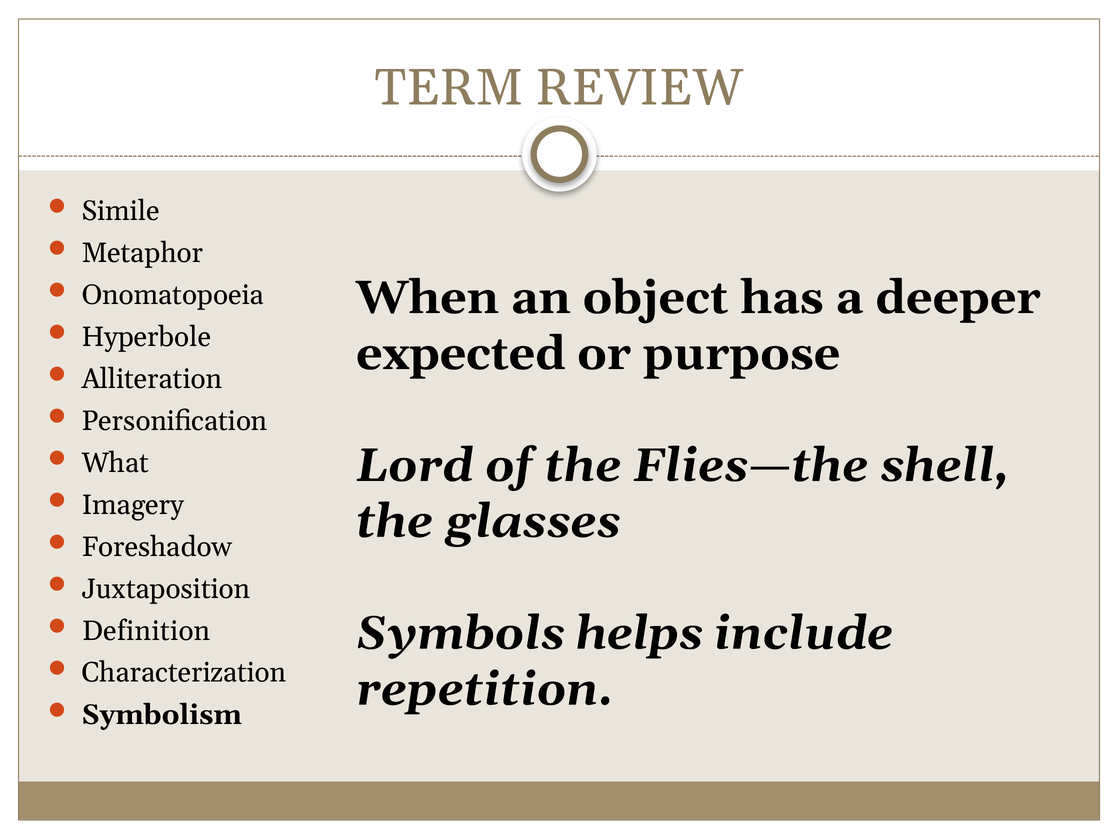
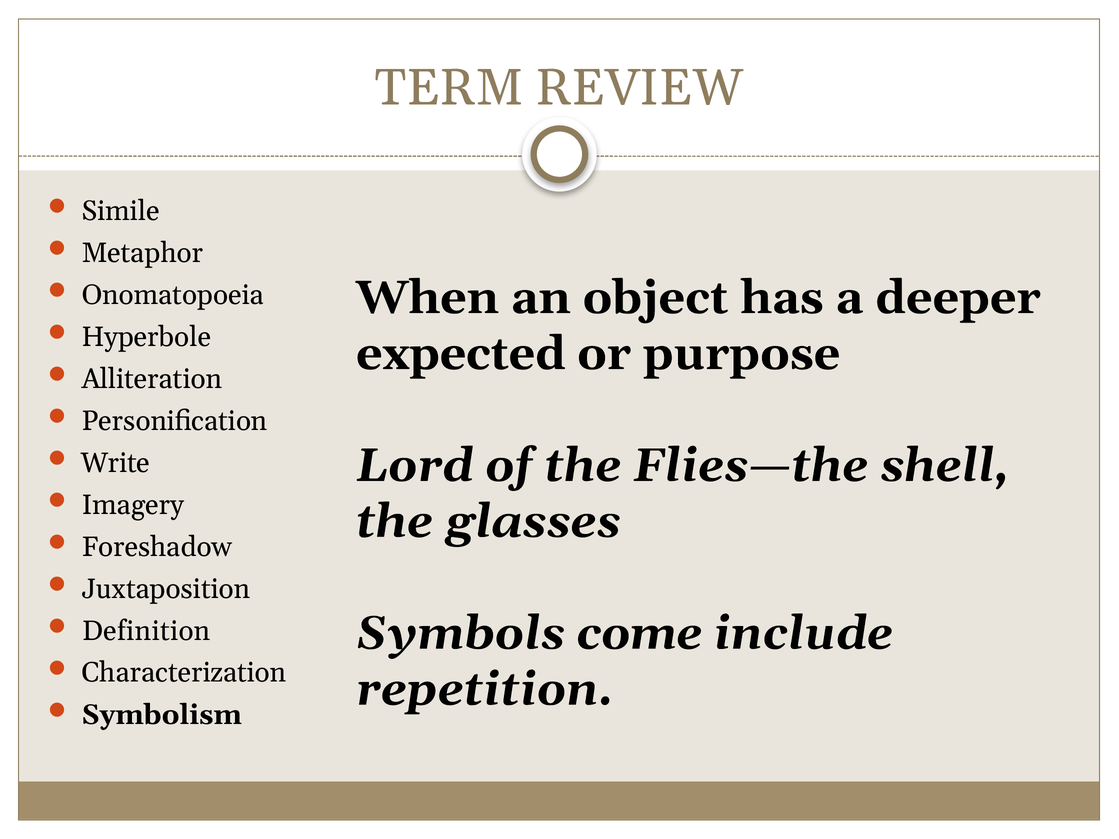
What: What -> Write
helps: helps -> come
